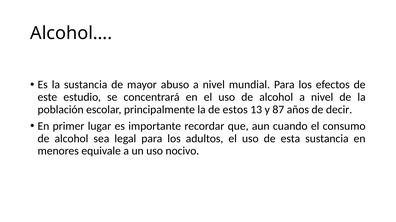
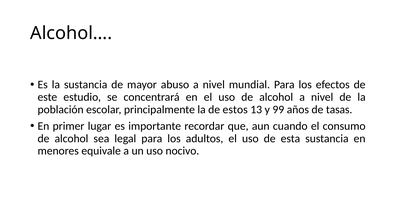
87: 87 -> 99
decir: decir -> tasas
